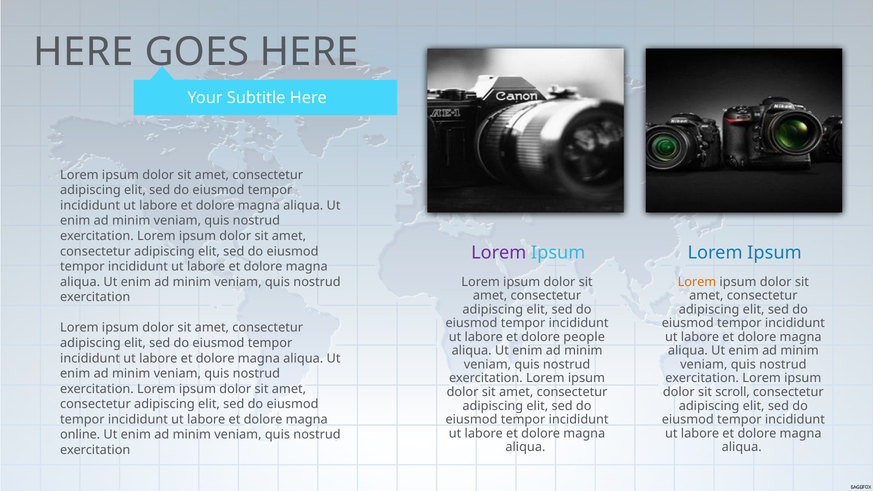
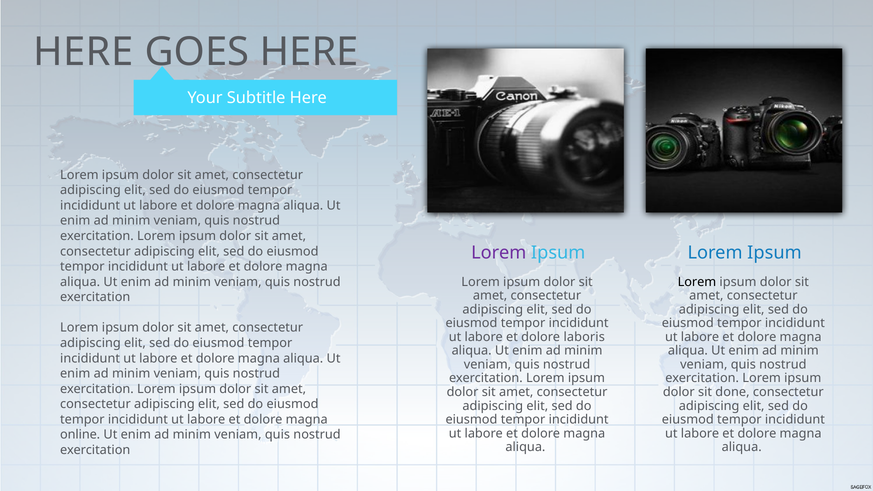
Lorem at (697, 282) colour: orange -> black
people: people -> laboris
scroll: scroll -> done
